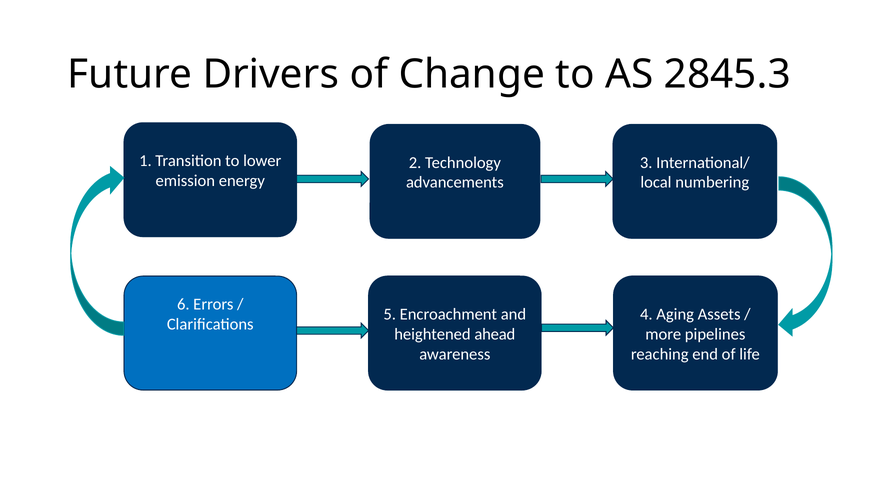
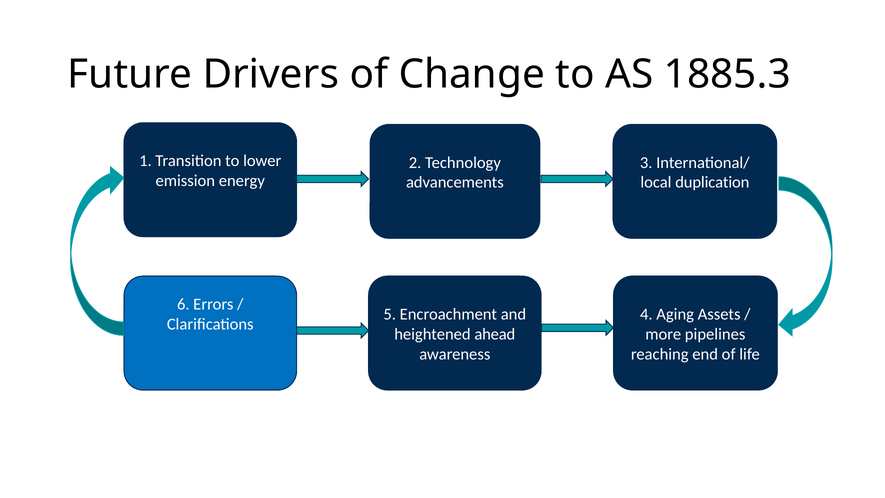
2845.3: 2845.3 -> 1885.3
numbering: numbering -> duplication
